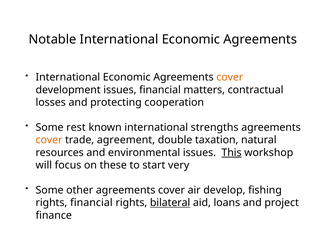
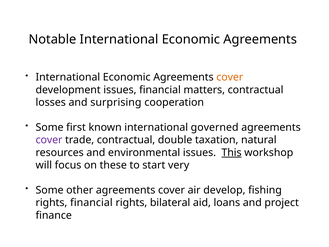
protecting: protecting -> surprising
rest: rest -> first
strengths: strengths -> governed
cover at (49, 140) colour: orange -> purple
trade agreement: agreement -> contractual
bilateral underline: present -> none
